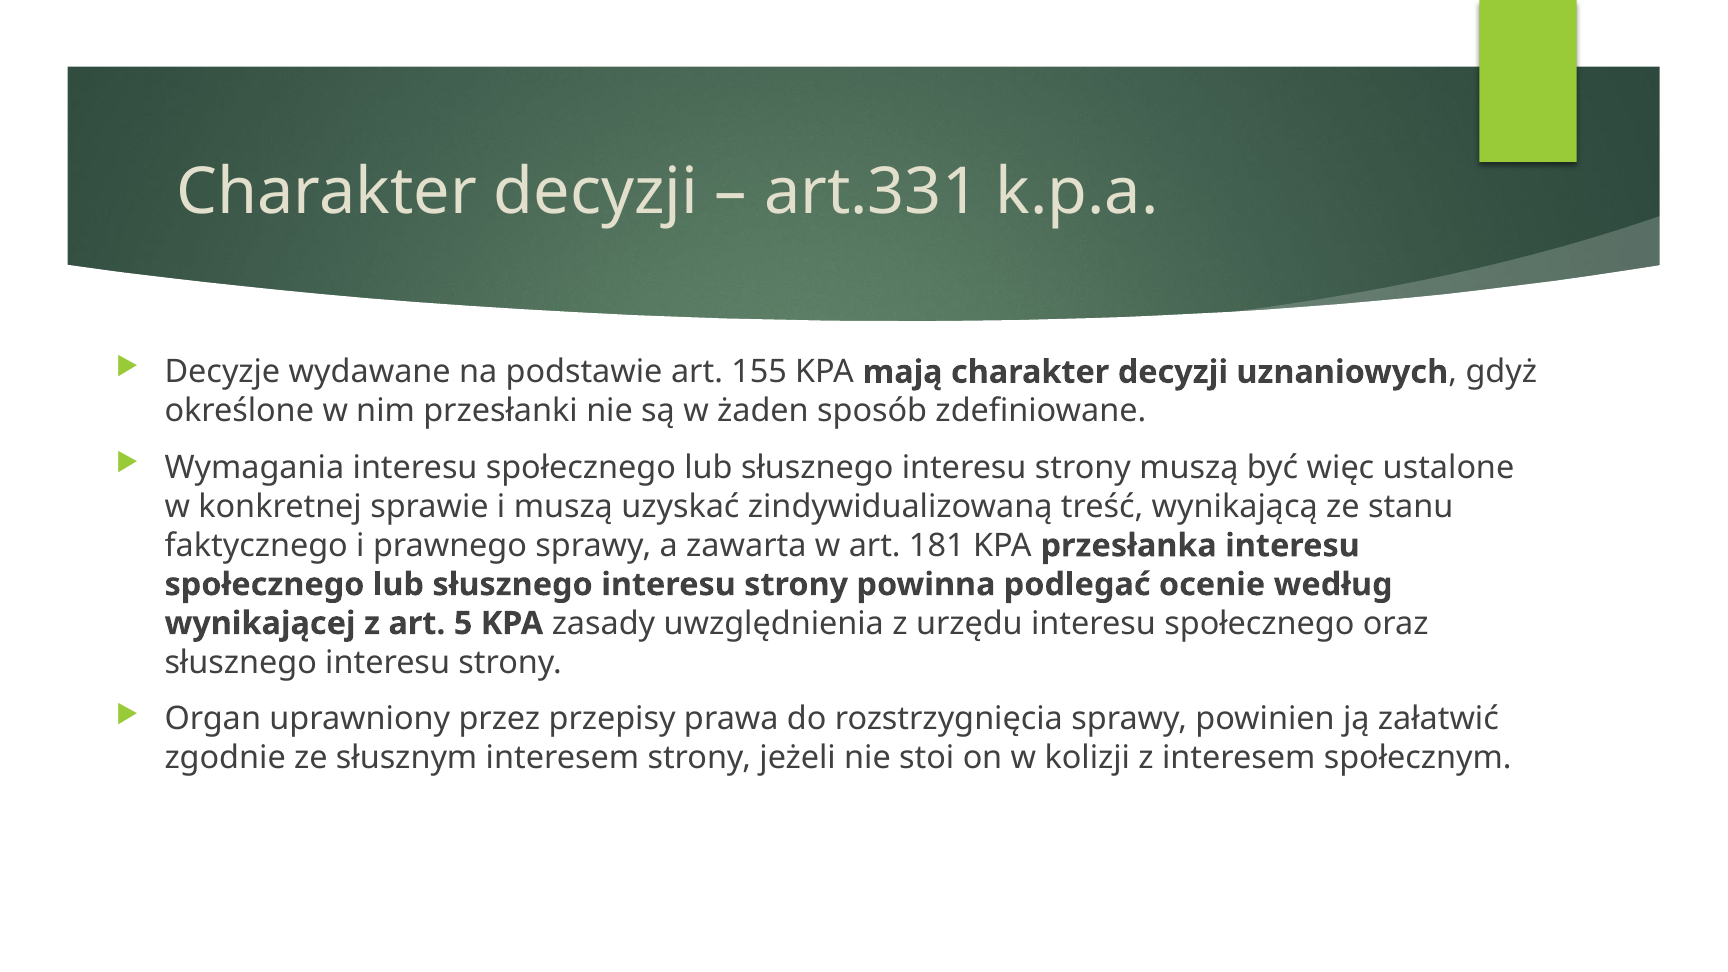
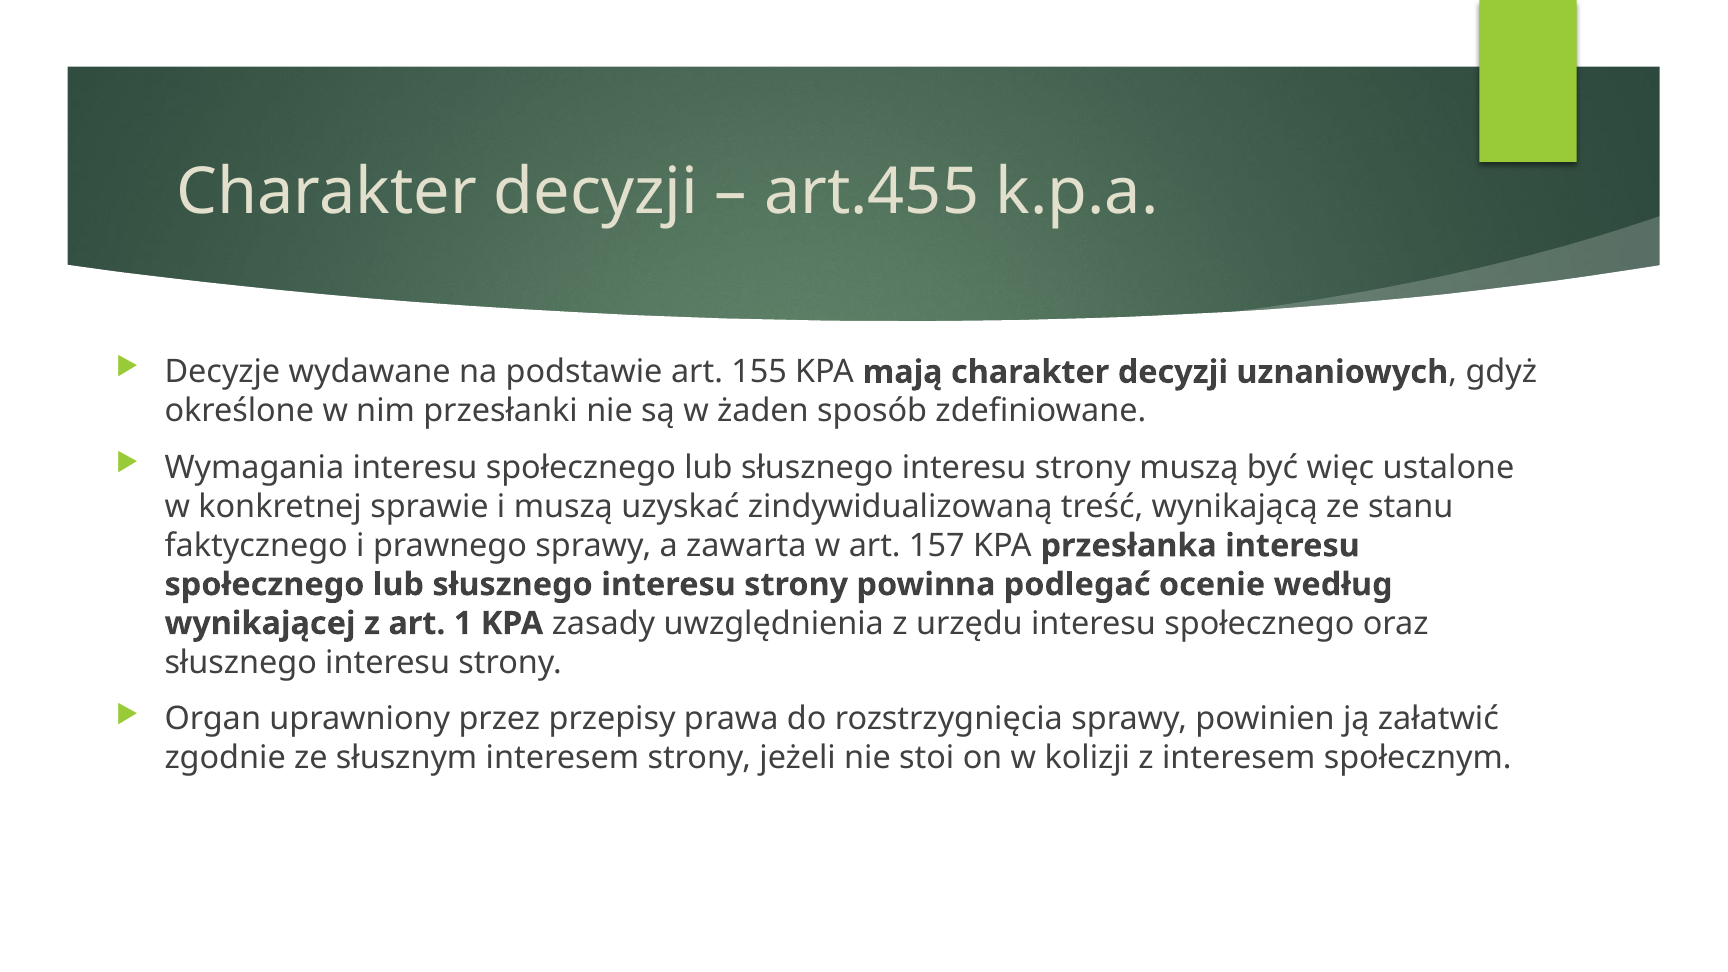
art.331: art.331 -> art.455
181: 181 -> 157
5: 5 -> 1
